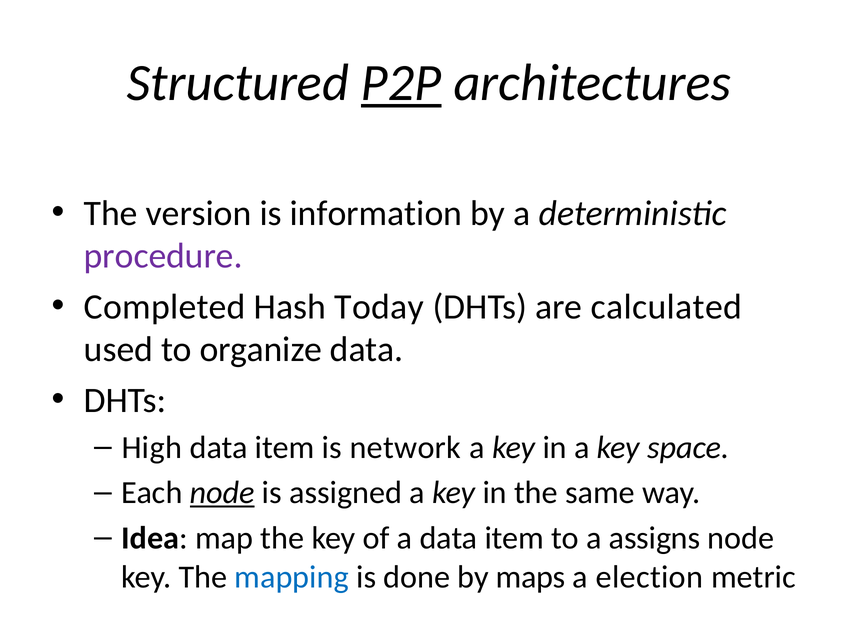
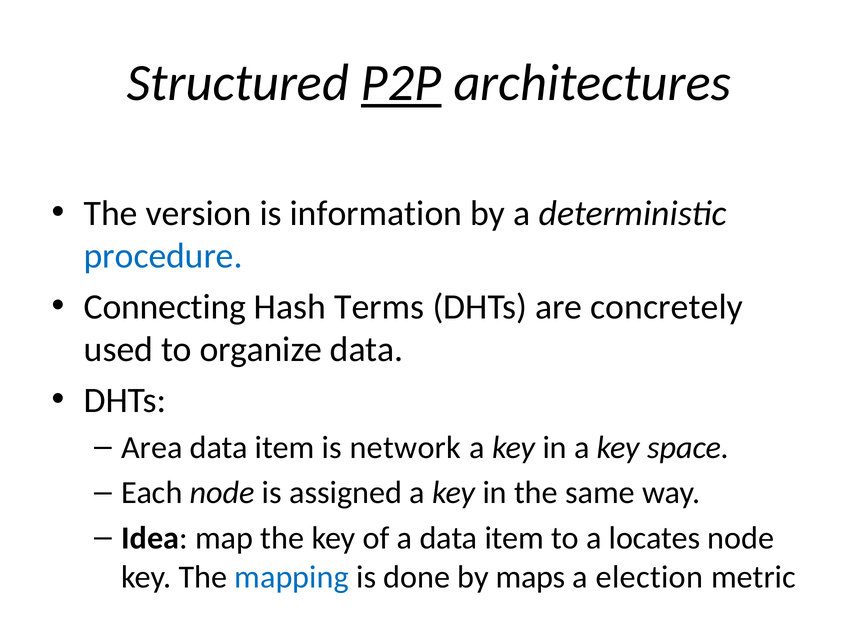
procedure colour: purple -> blue
Completed: Completed -> Connecting
Today: Today -> Terms
calculated: calculated -> concretely
High: High -> Area
node at (222, 493) underline: present -> none
assigns: assigns -> locates
